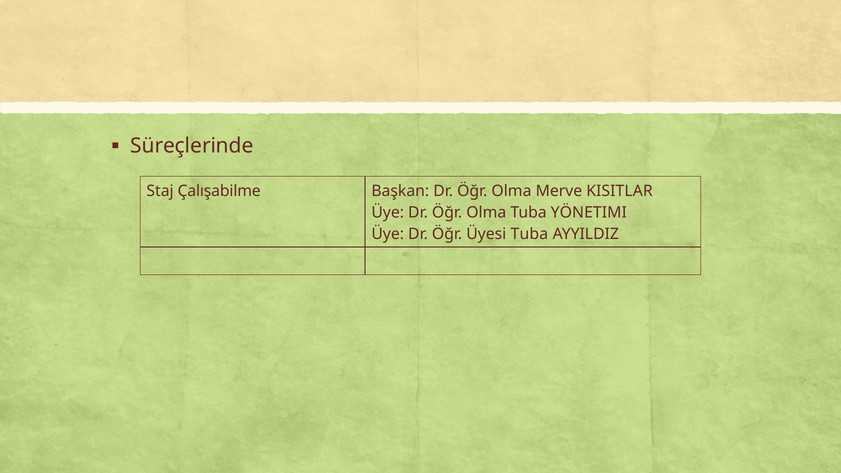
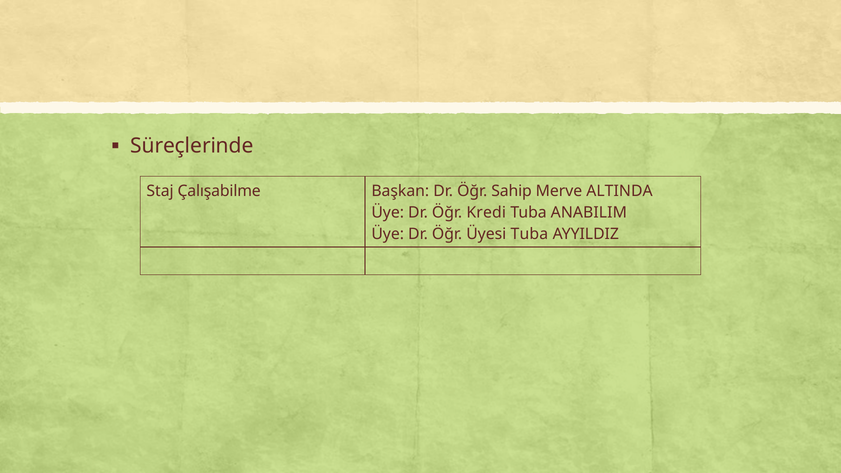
Başkan Dr Öğr Olma: Olma -> Sahip
KISITLAR: KISITLAR -> ALTINDA
Üye Dr Öğr Olma: Olma -> Kredi
YÖNETIMI: YÖNETIMI -> ANABILIM
